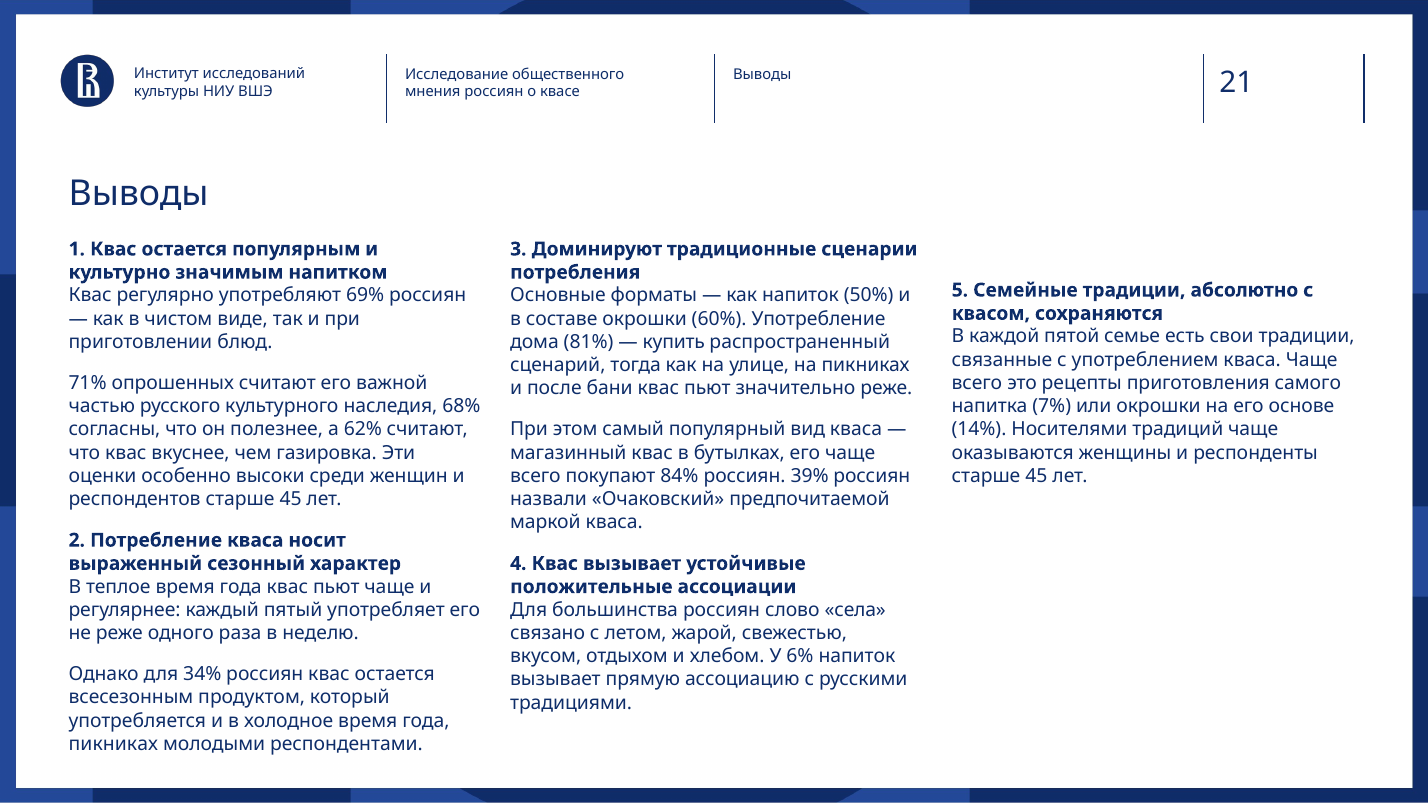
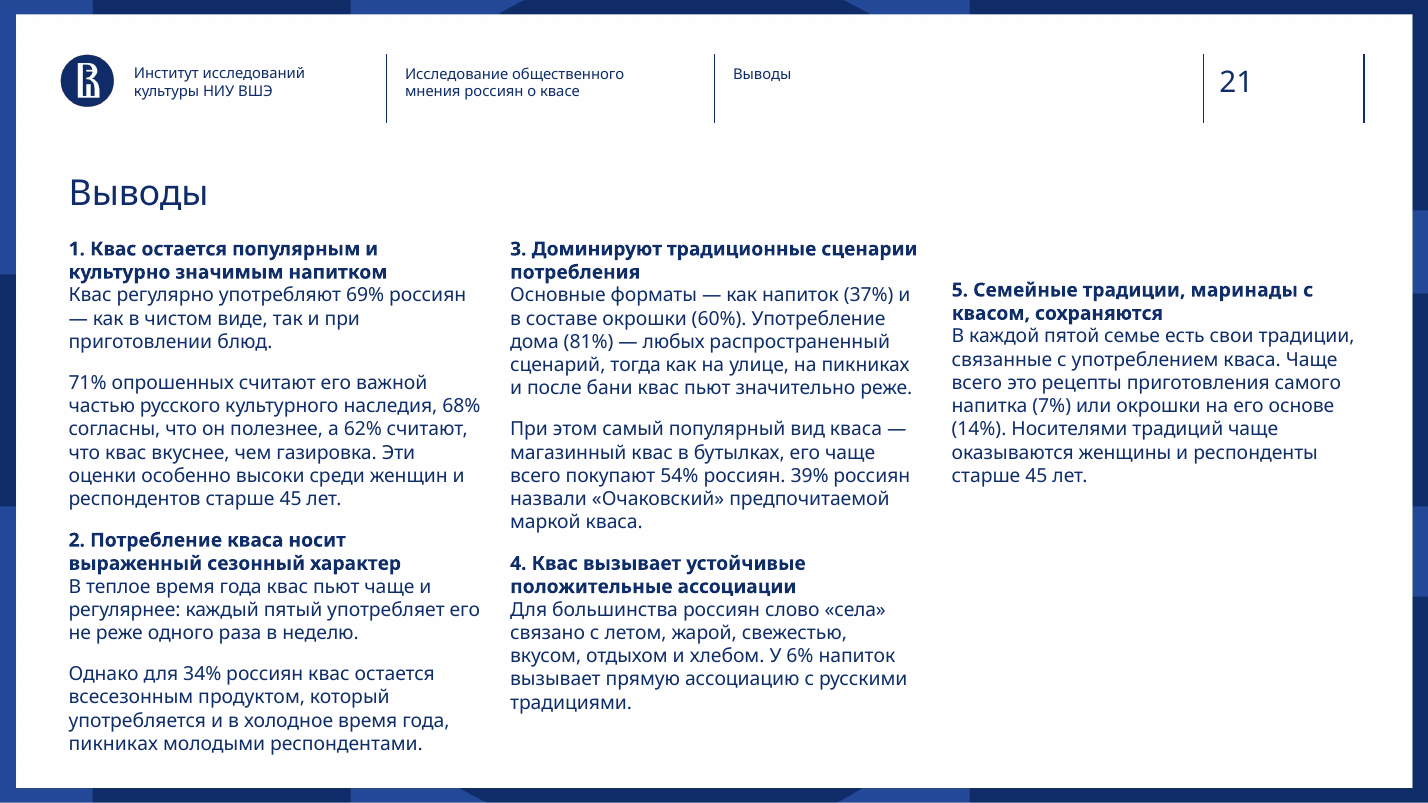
абсолютно: абсолютно -> маринады
50%: 50% -> 37%
купить: купить -> любых
84%: 84% -> 54%
